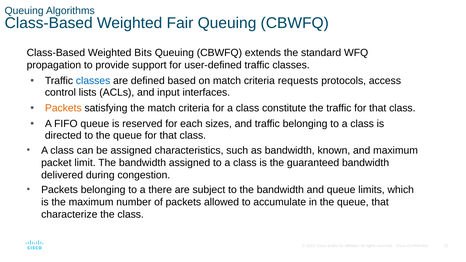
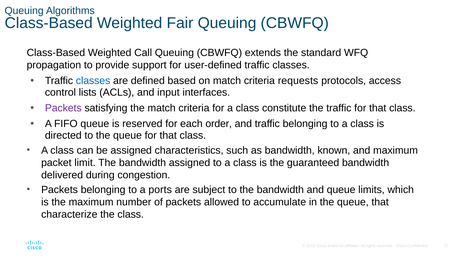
Bits: Bits -> Call
Packets at (63, 108) colour: orange -> purple
sizes: sizes -> order
there: there -> ports
